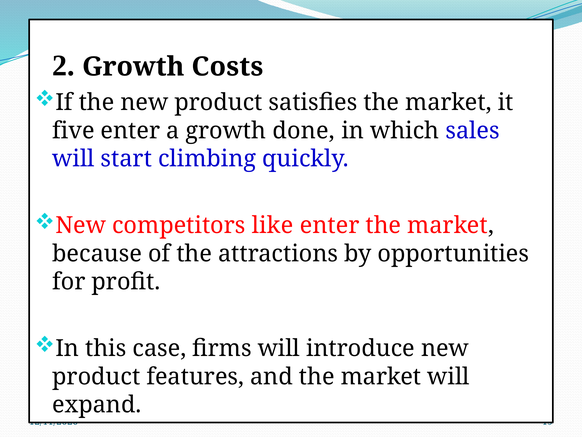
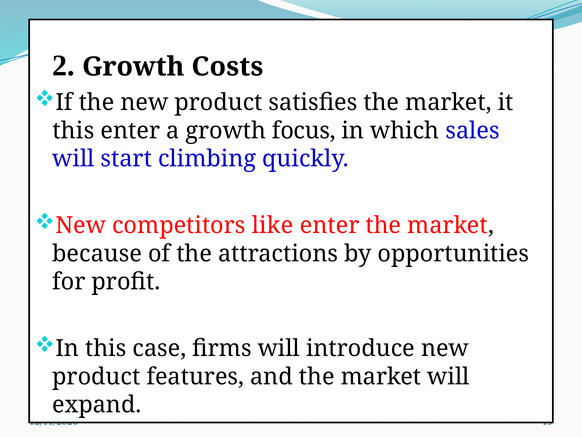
five at (73, 130): five -> this
done: done -> focus
